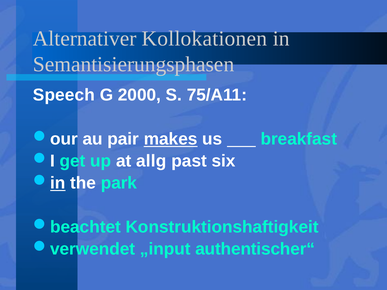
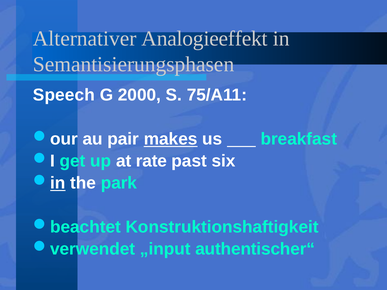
Kollokationen: Kollokationen -> Analogieeffekt
allg: allg -> rate
